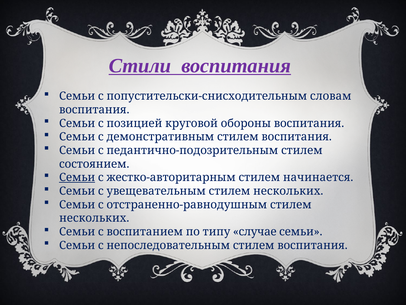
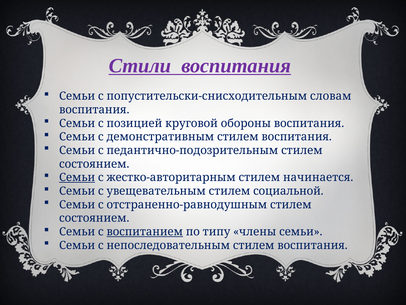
увещевательным стилем нескольких: нескольких -> социальной
нескольких at (94, 218): нескольких -> состоянием
воспитанием underline: none -> present
случае: случае -> члены
